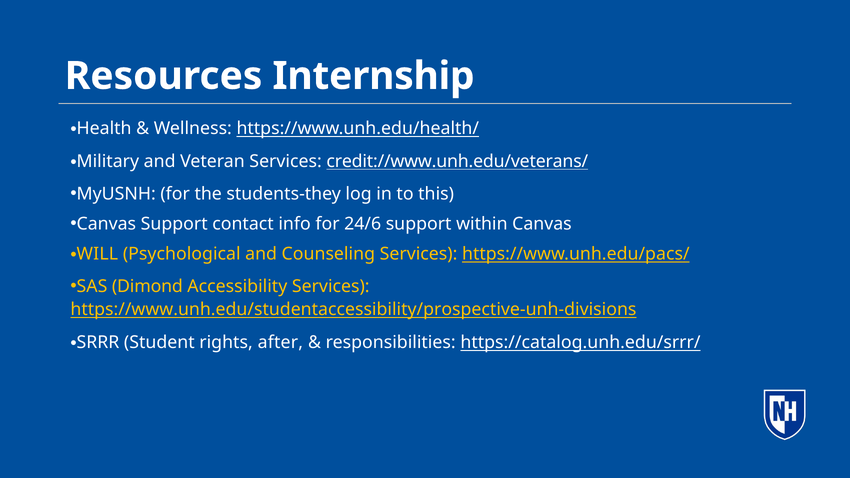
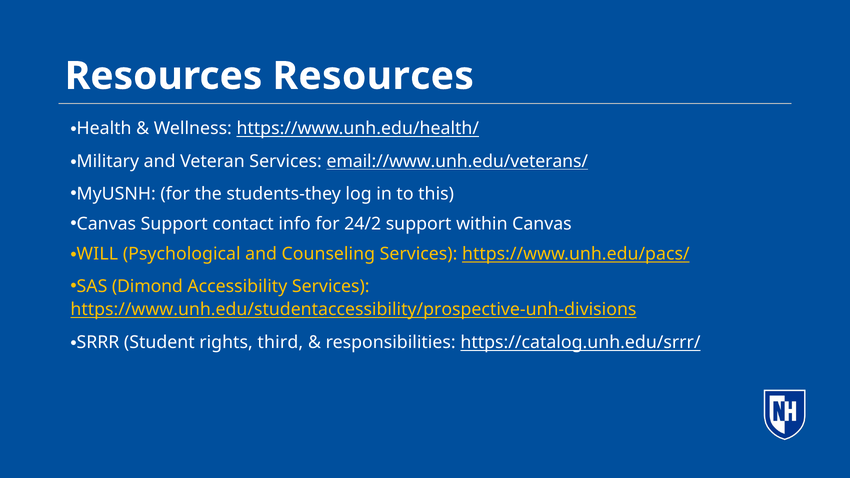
Resources Internship: Internship -> Resources
credit://www.unh.edu/veterans/: credit://www.unh.edu/veterans/ -> email://www.unh.edu/veterans/
24/6: 24/6 -> 24/2
after: after -> third
